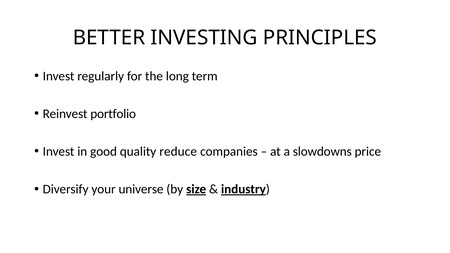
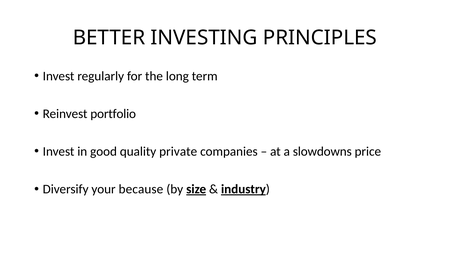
reduce: reduce -> private
universe: universe -> because
